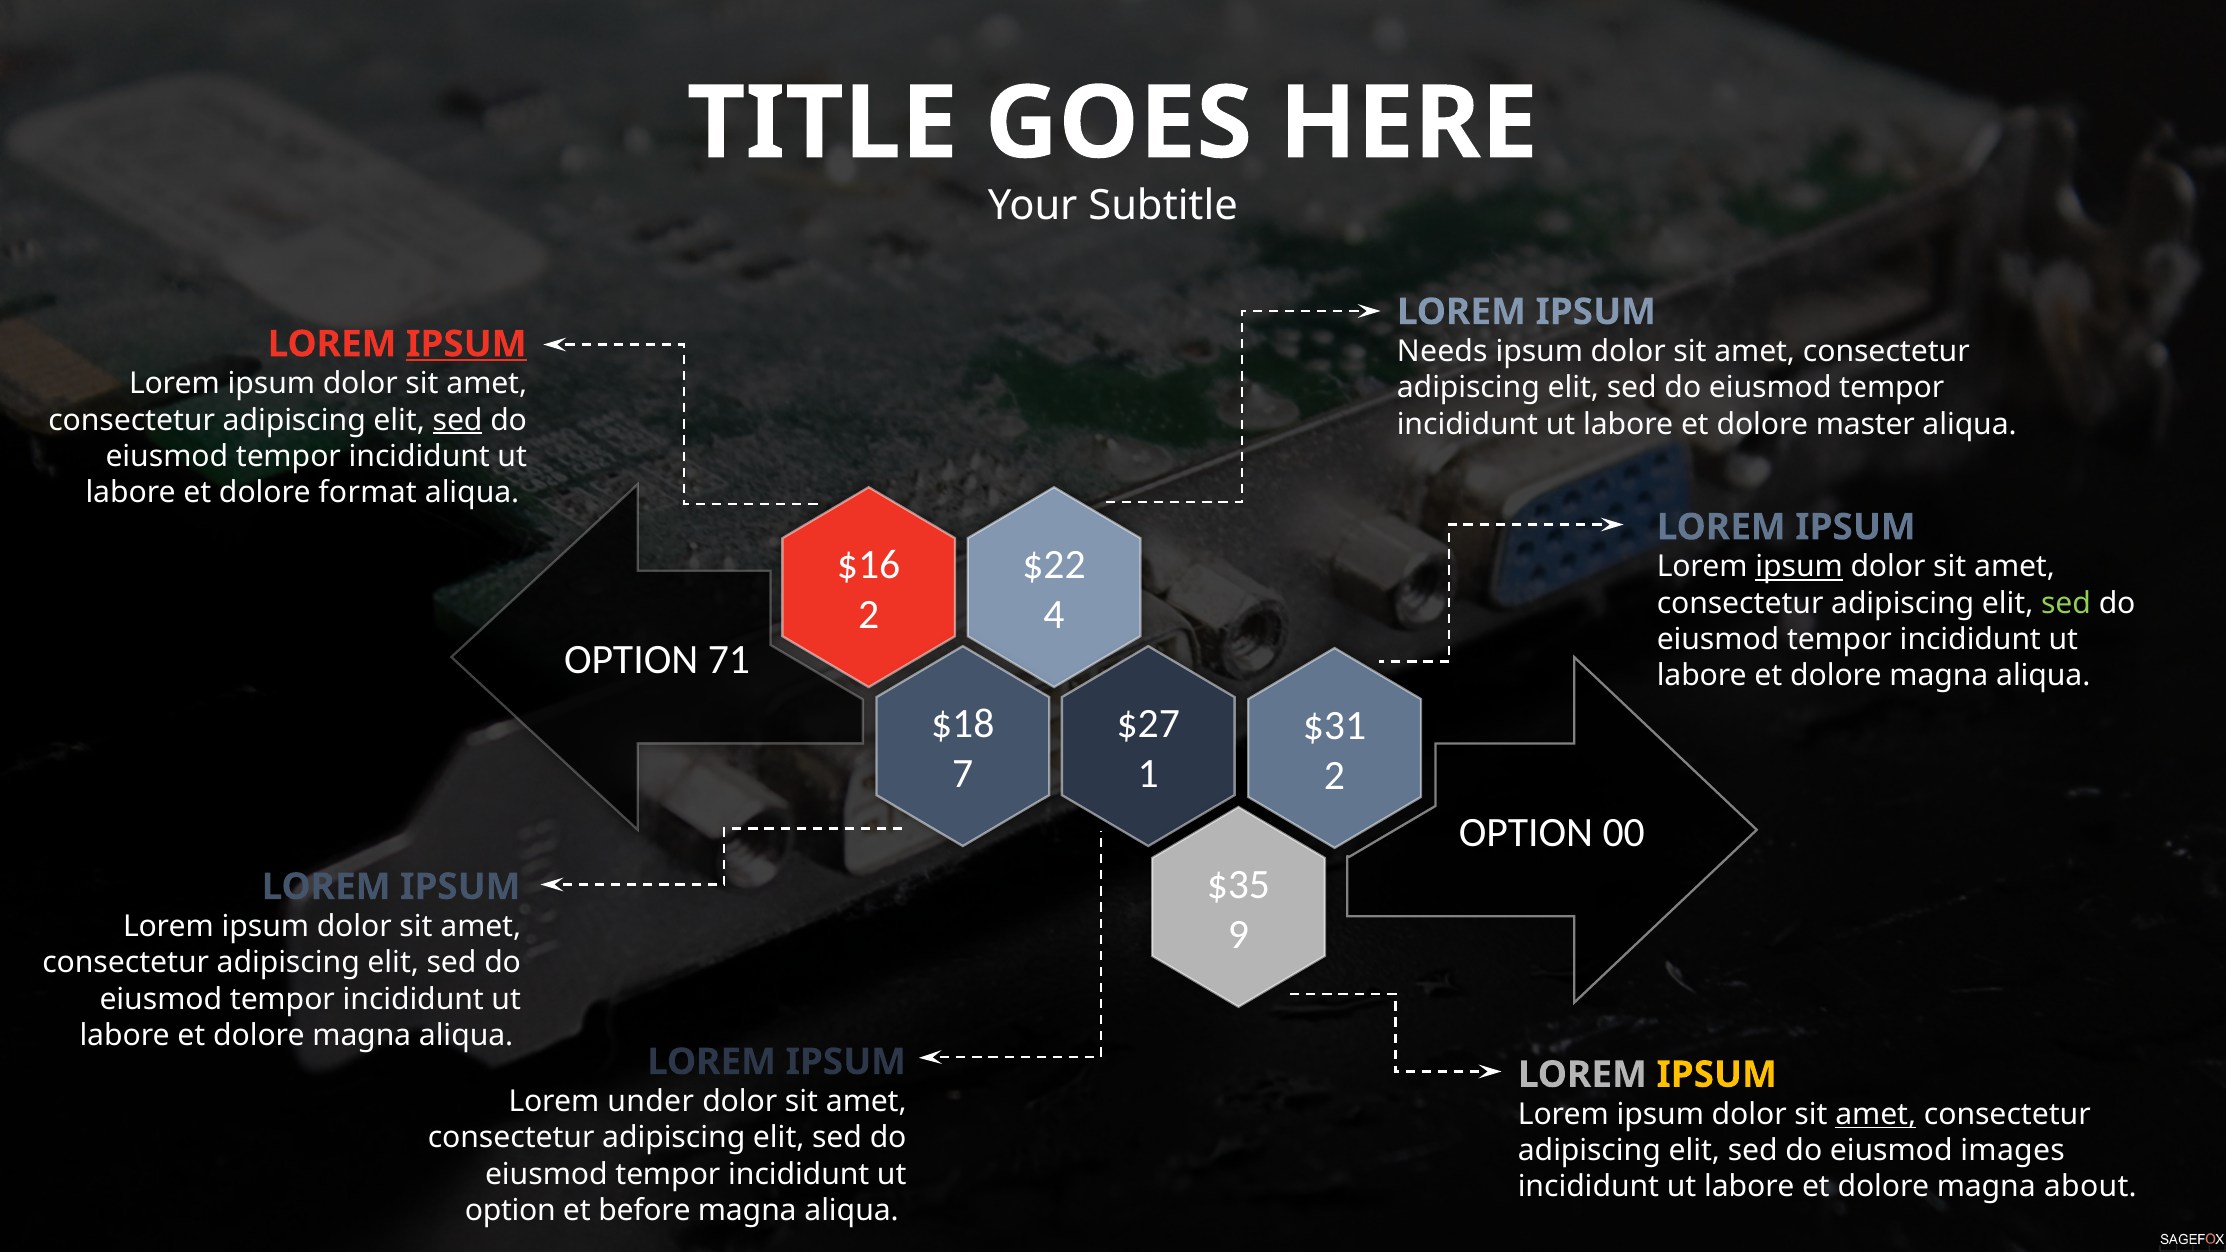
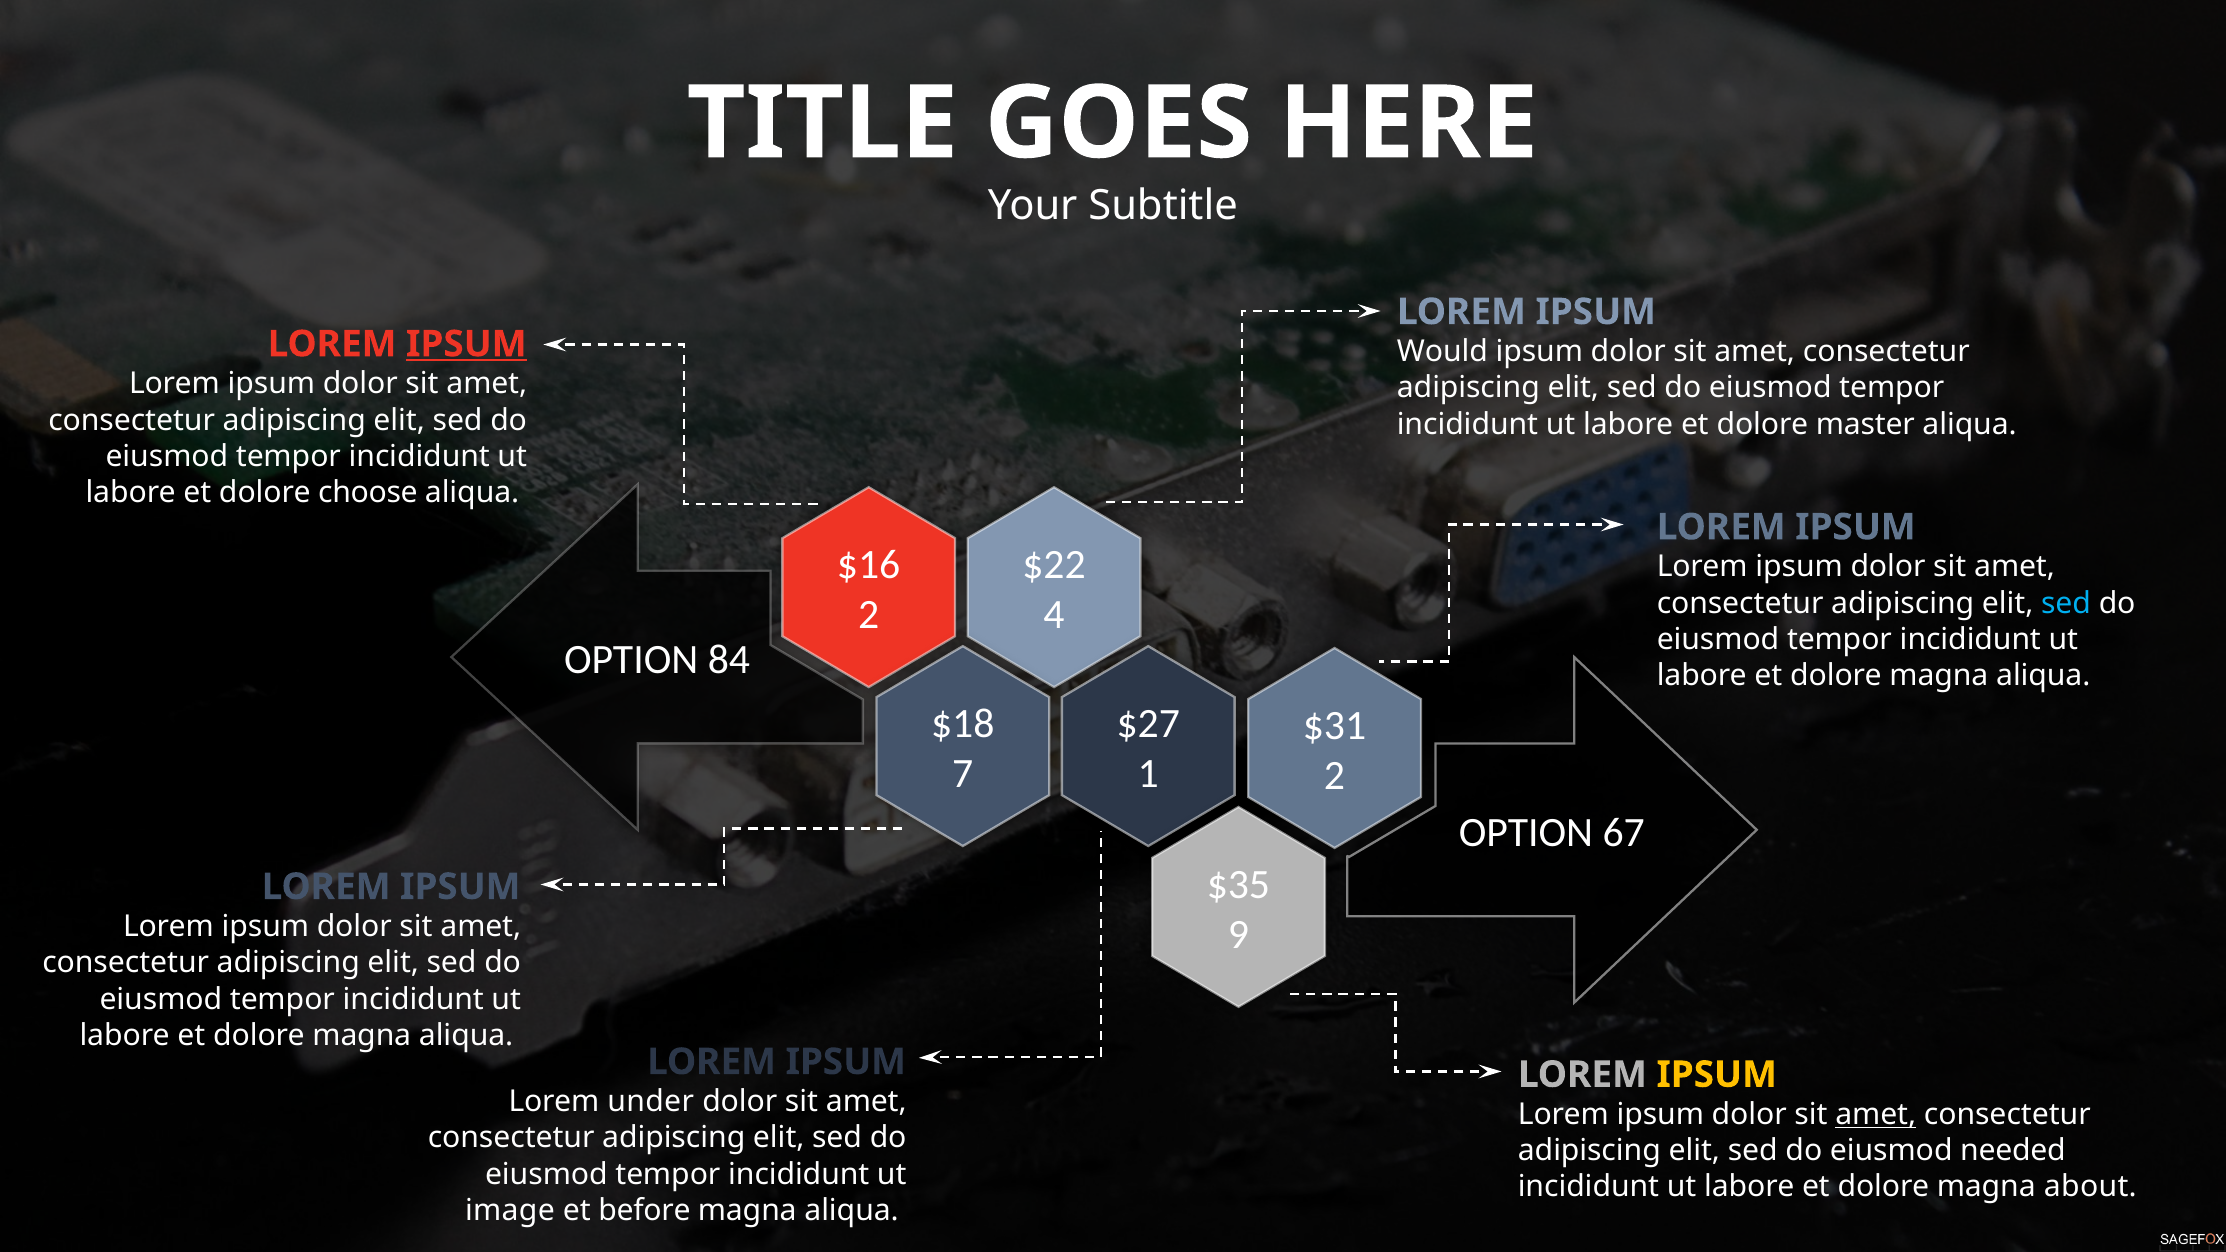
Needs: Needs -> Would
sed at (458, 420) underline: present -> none
format: format -> choose
ipsum at (1799, 567) underline: present -> none
sed at (2066, 603) colour: light green -> light blue
71: 71 -> 84
00: 00 -> 67
images: images -> needed
option at (510, 1210): option -> image
